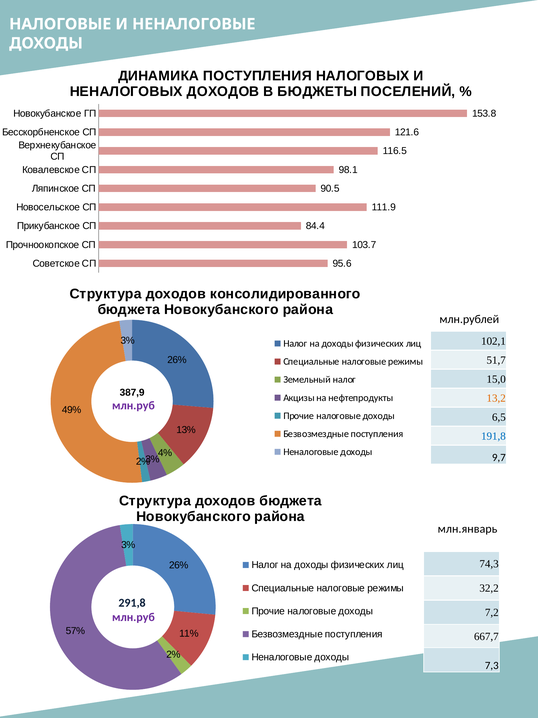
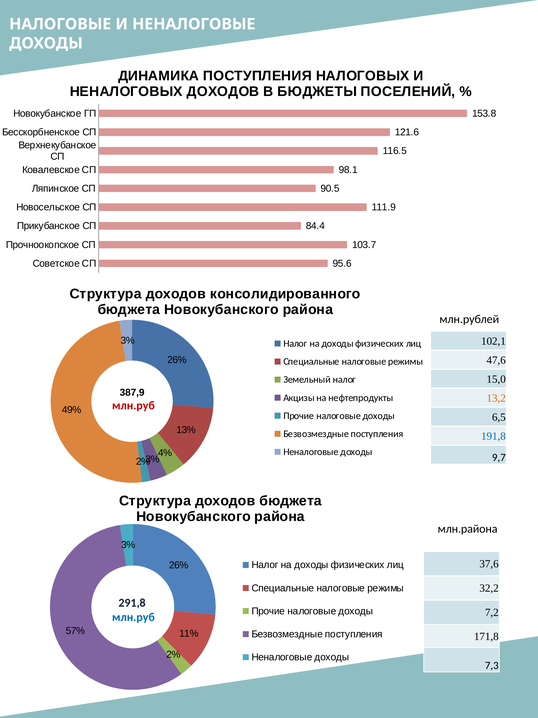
51,7: 51,7 -> 47,6
млн.руб at (133, 405) colour: purple -> red
млн.январь: млн.январь -> млн.района
74,3: 74,3 -> 37,6
млн.руб at (133, 617) colour: purple -> blue
667,7: 667,7 -> 171,8
